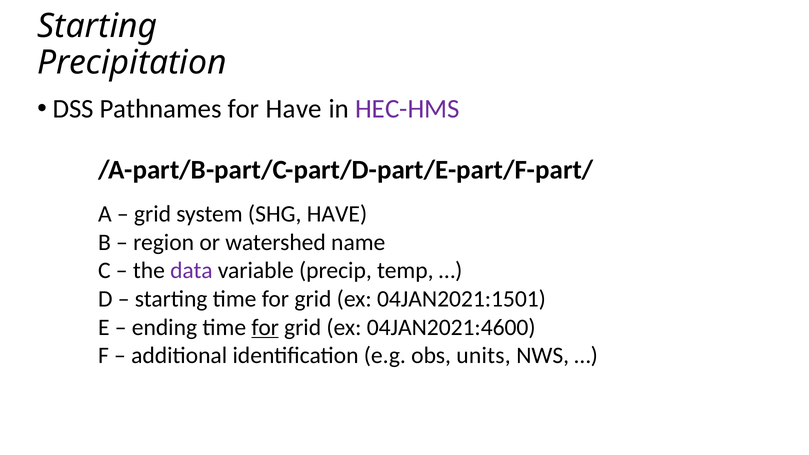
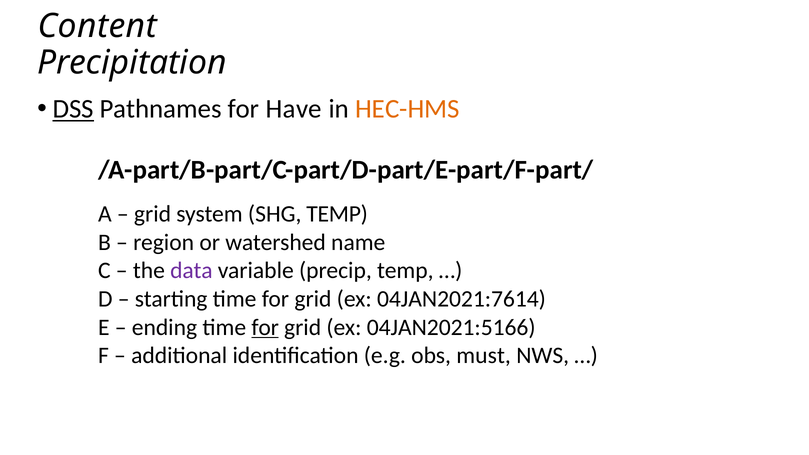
Starting at (97, 26): Starting -> Content
DSS underline: none -> present
HEC-HMS colour: purple -> orange
SHG HAVE: HAVE -> TEMP
04JAN2021:1501: 04JAN2021:1501 -> 04JAN2021:7614
04JAN2021:4600: 04JAN2021:4600 -> 04JAN2021:5166
units: units -> must
